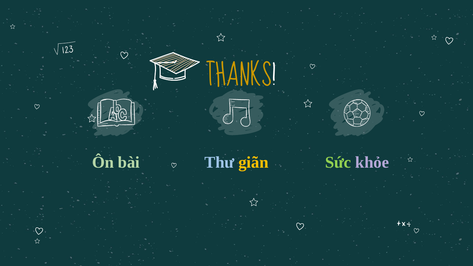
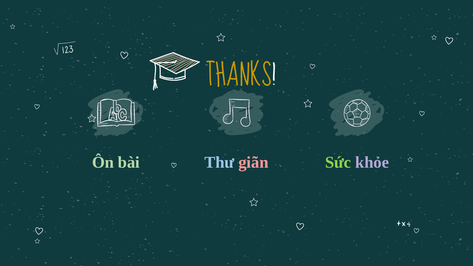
giãn colour: yellow -> pink
